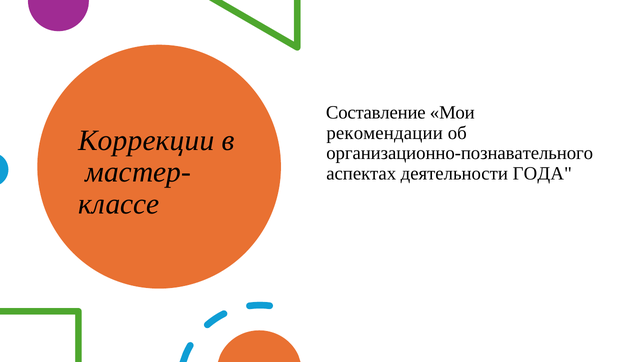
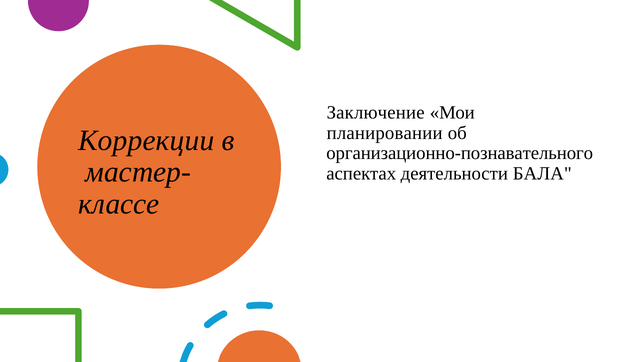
Составление: Составление -> Заключение
рекомендации: рекомендации -> планировании
ГОДА: ГОДА -> БАЛА
